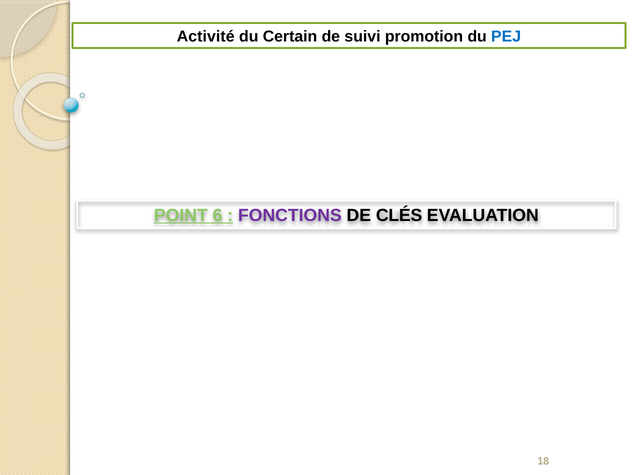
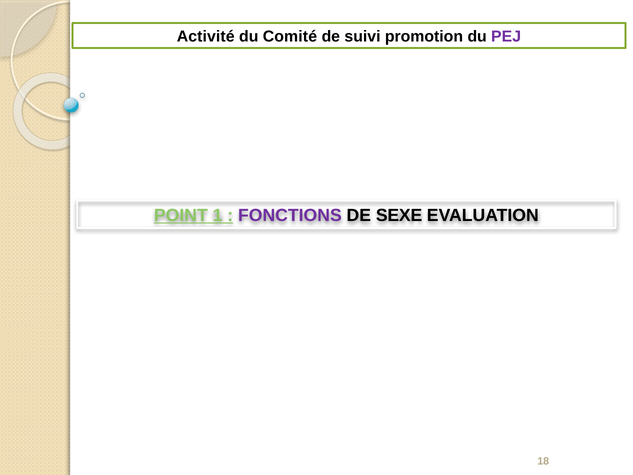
Certain: Certain -> Comité
PEJ colour: blue -> purple
6: 6 -> 1
CLÉS: CLÉS -> SEXE
